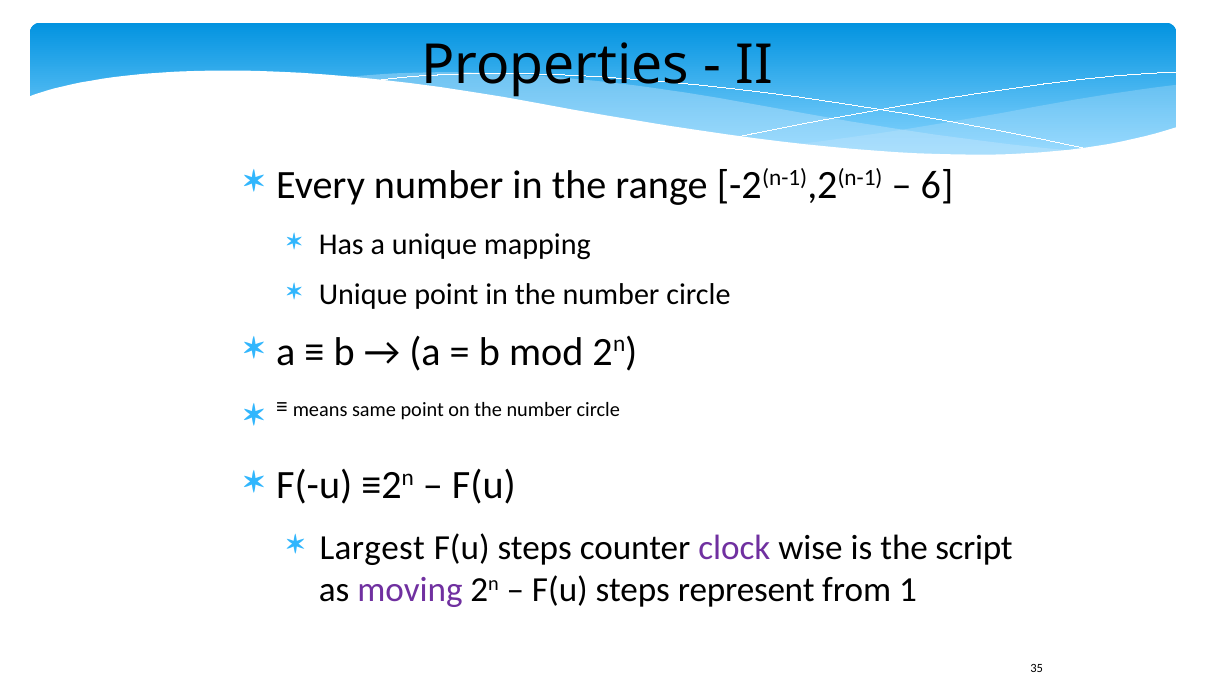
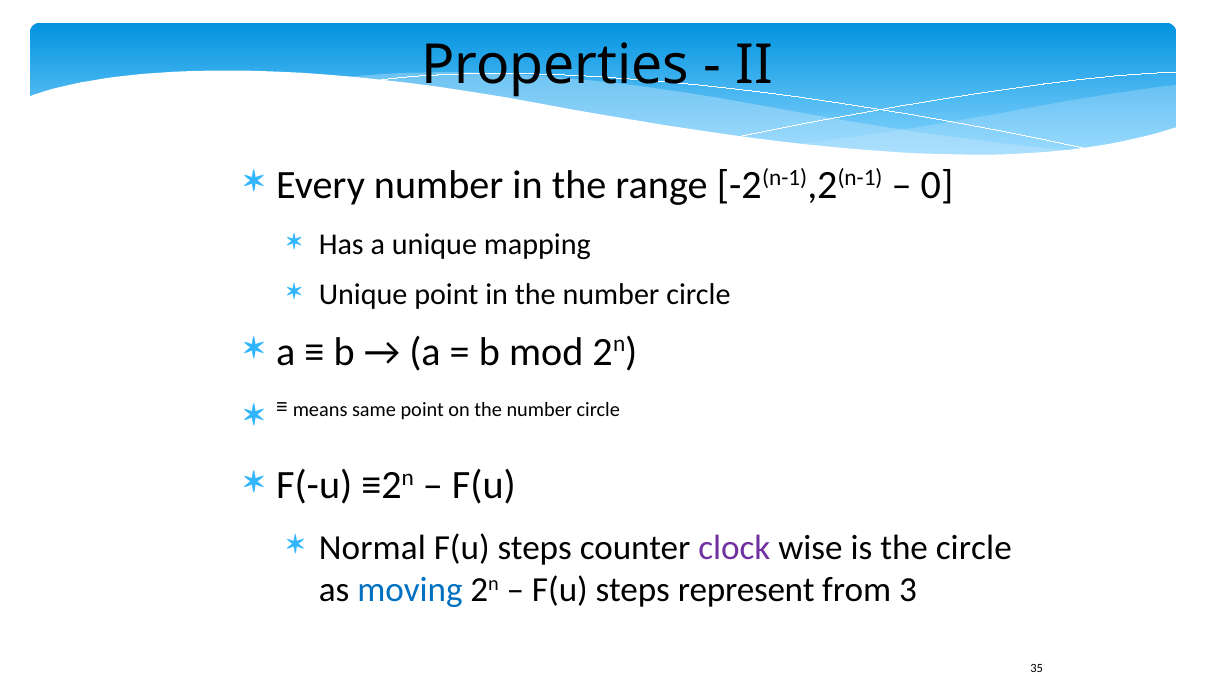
6: 6 -> 0
Largest: Largest -> Normal
the script: script -> circle
moving colour: purple -> blue
1: 1 -> 3
